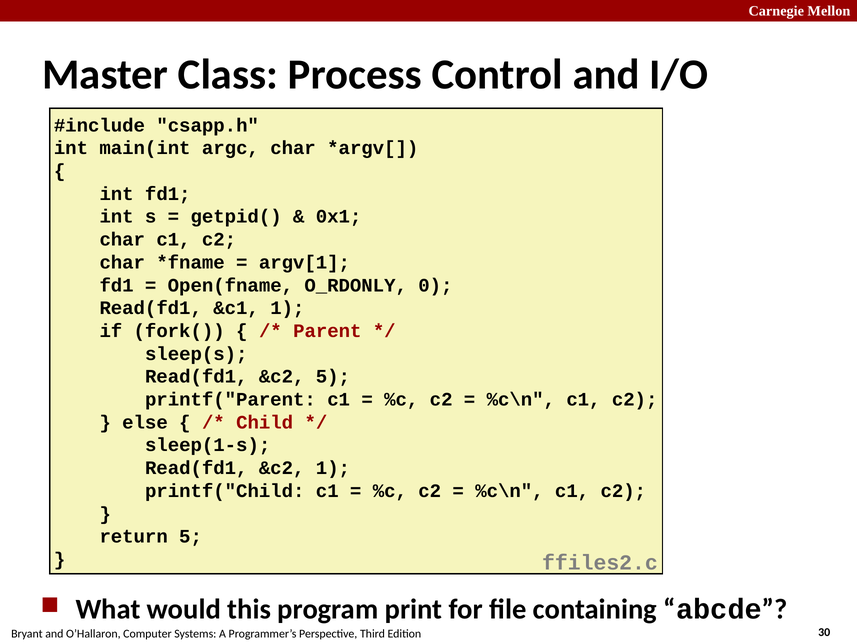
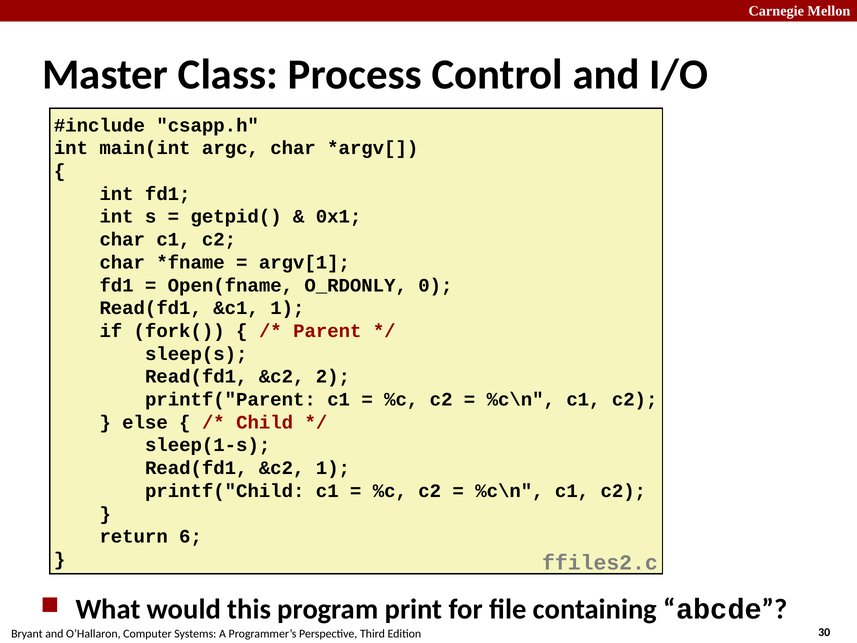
&c2 5: 5 -> 2
return 5: 5 -> 6
